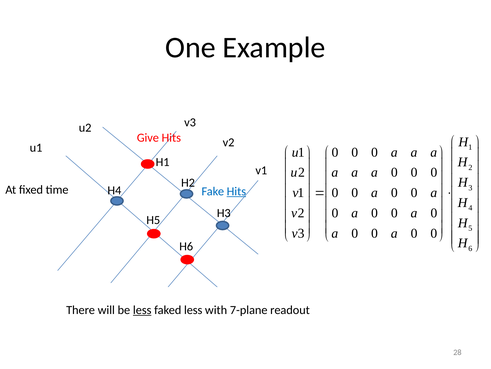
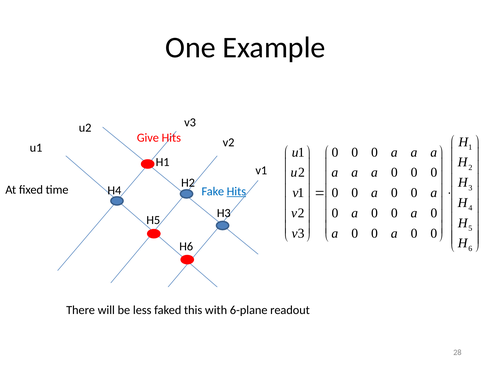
less at (142, 309) underline: present -> none
faked less: less -> this
7-plane: 7-plane -> 6-plane
